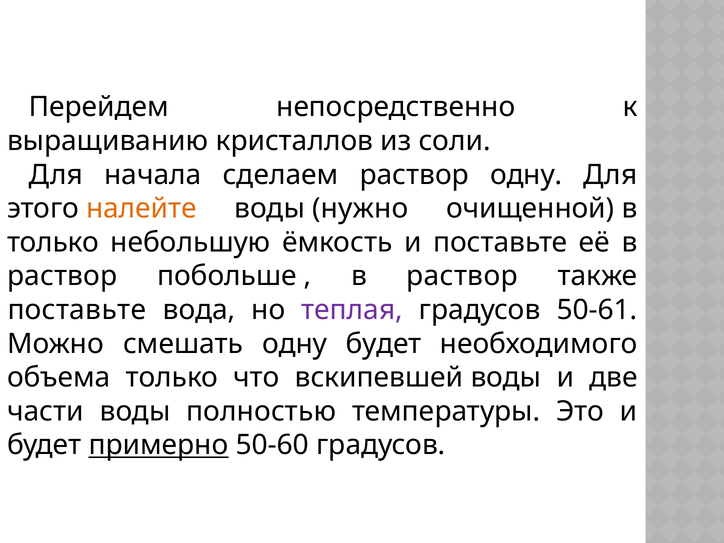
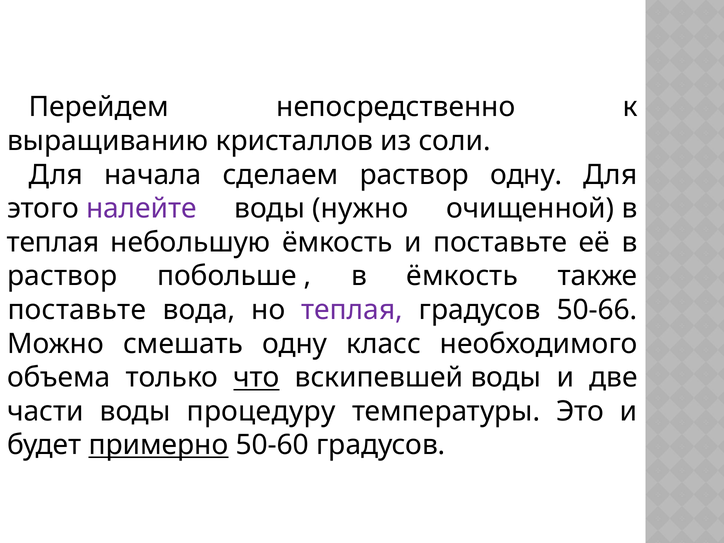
налейте colour: orange -> purple
только at (53, 242): только -> теплая
раствор at (462, 276): раствор -> ёмкость
50-61: 50-61 -> 50-66
одну будет: будет -> класс
что underline: none -> present
полностью: полностью -> процедуру
